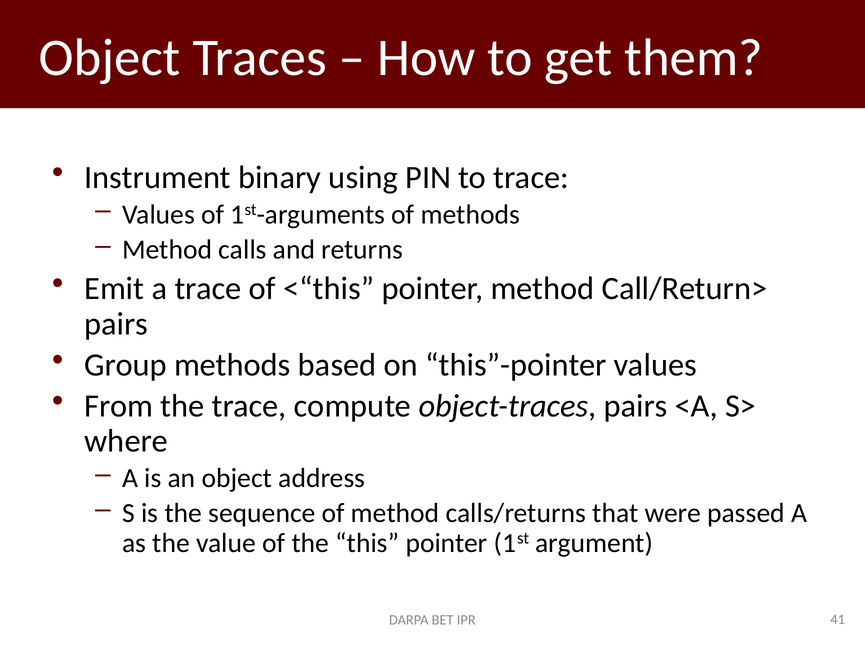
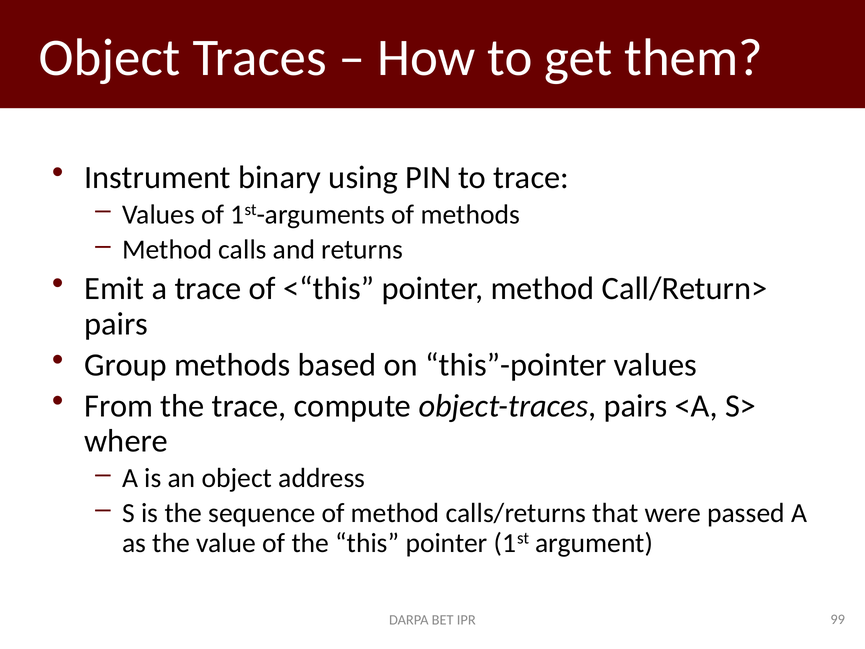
41: 41 -> 99
